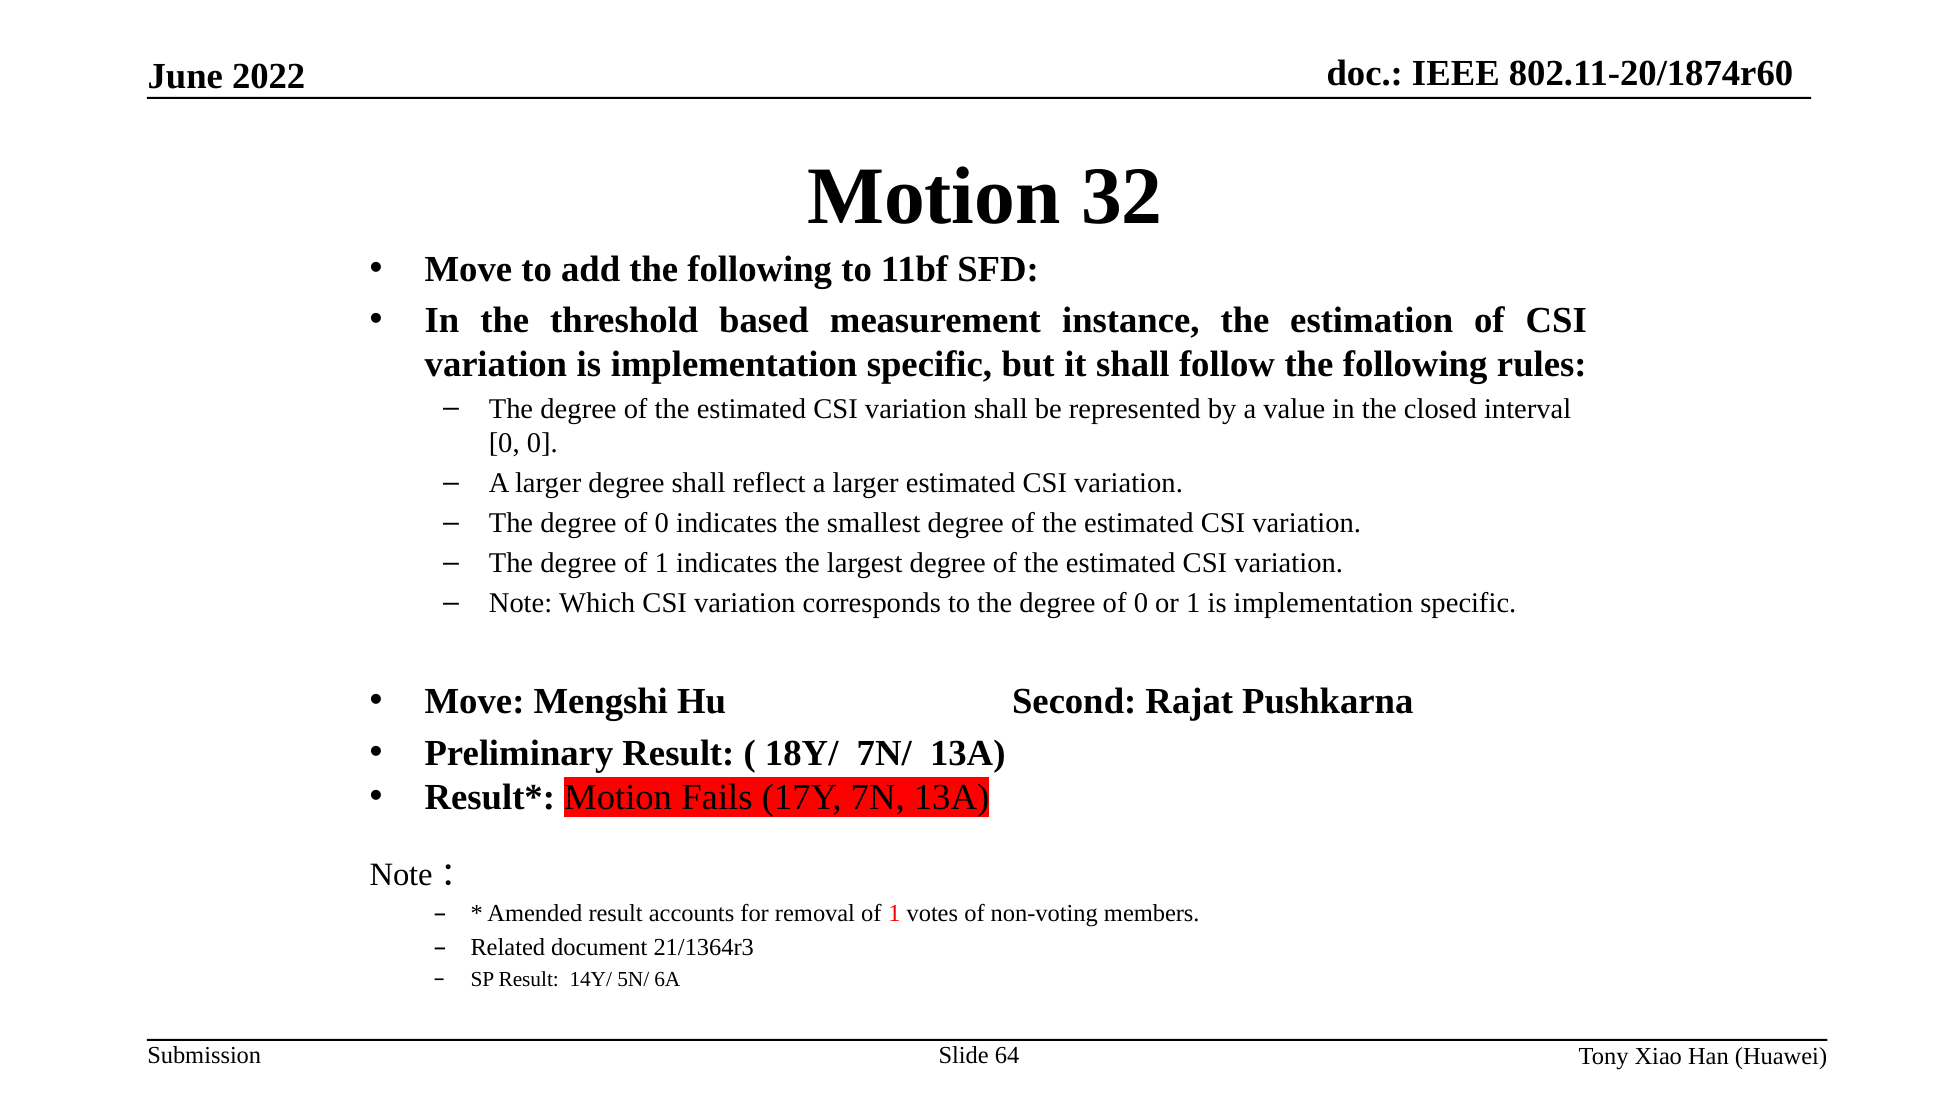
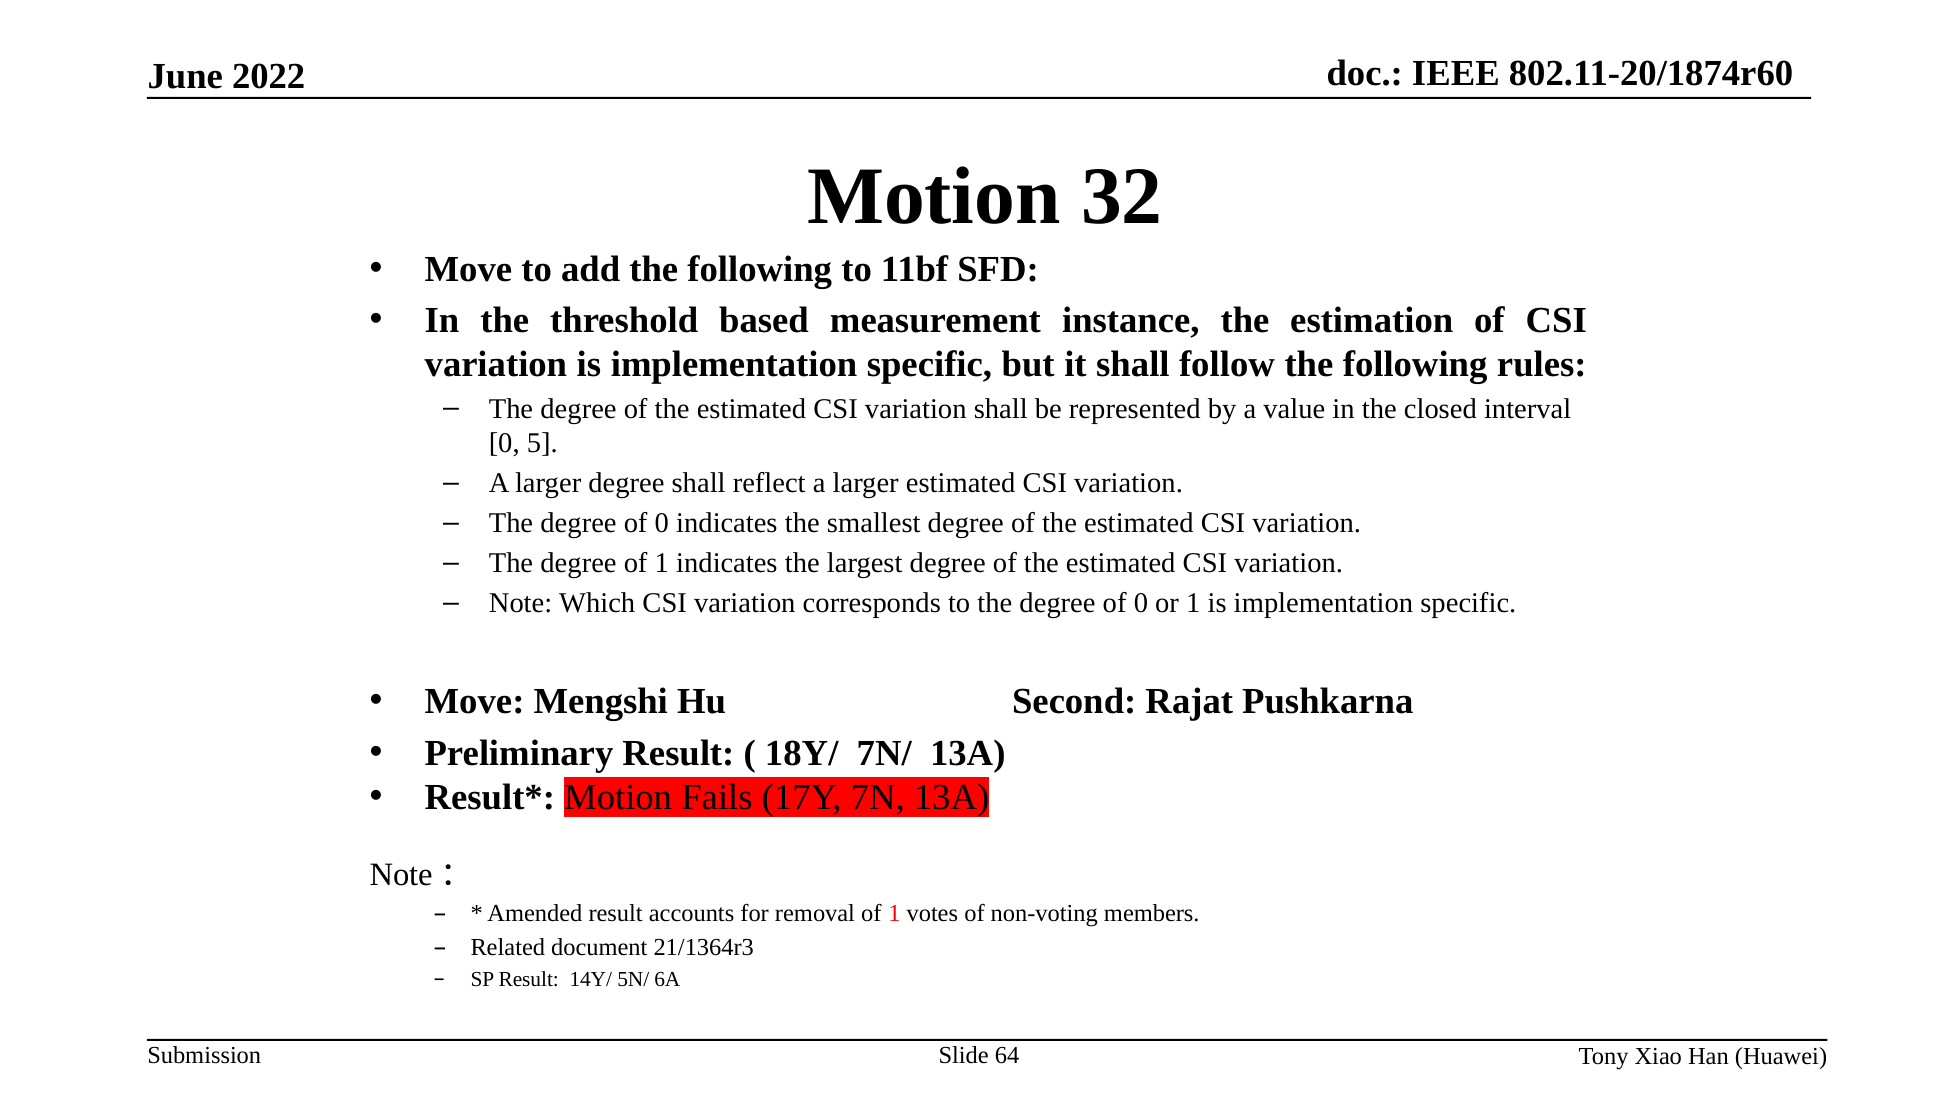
0 0: 0 -> 5
